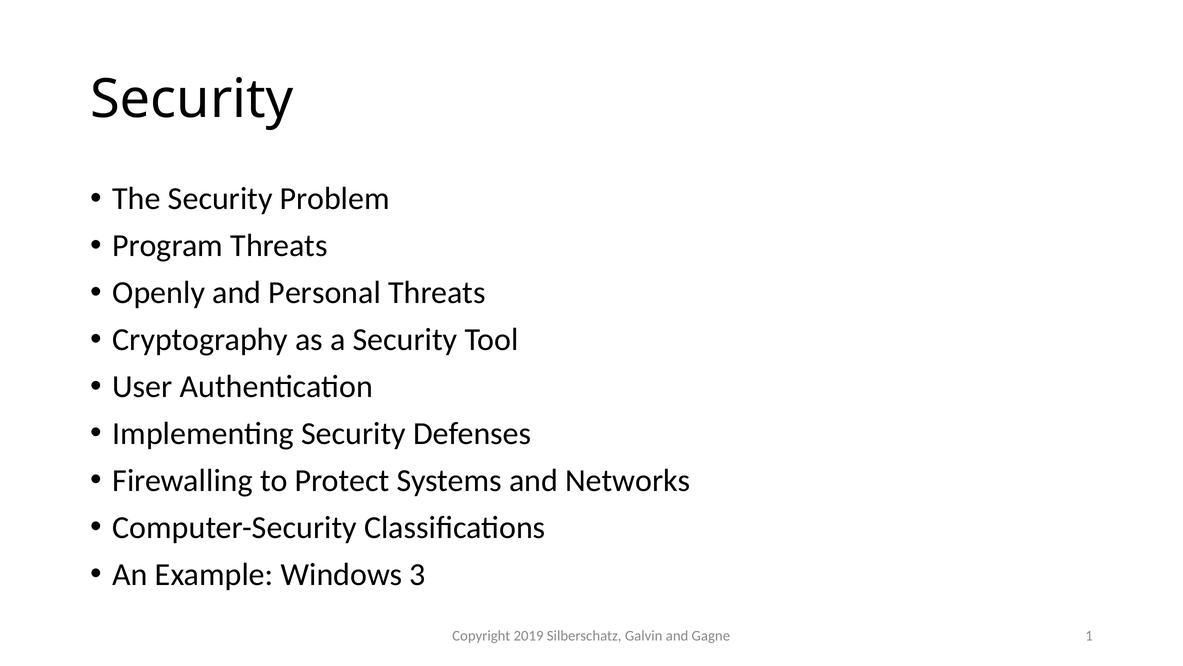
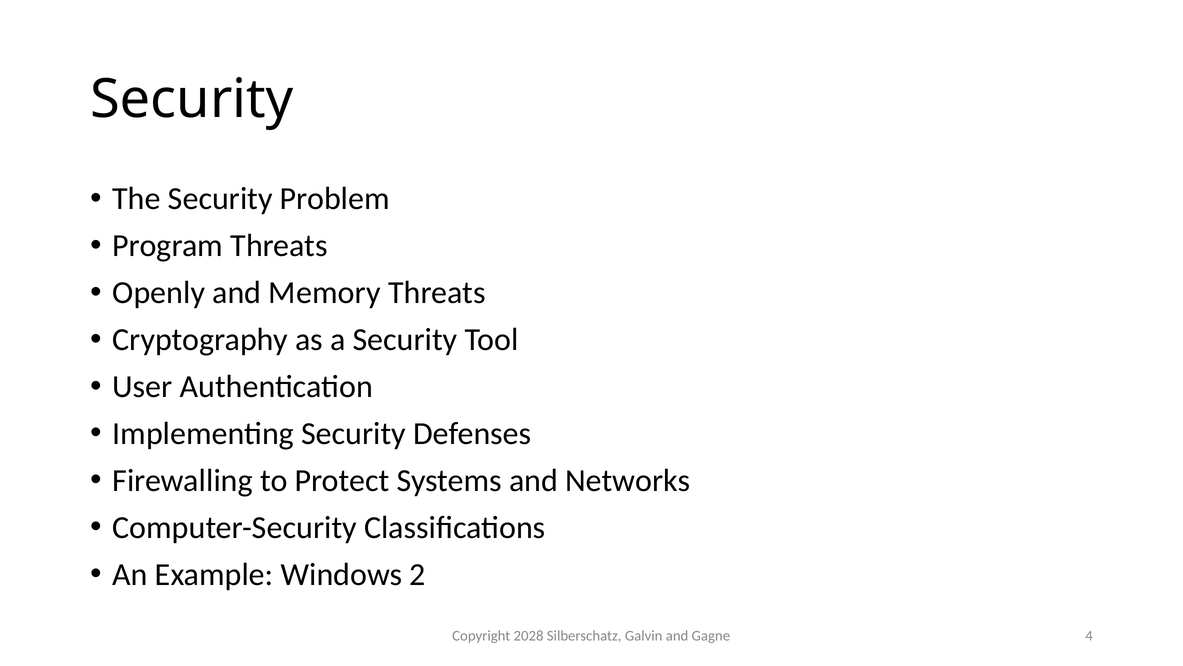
Personal: Personal -> Memory
3: 3 -> 2
2019: 2019 -> 2028
1: 1 -> 4
